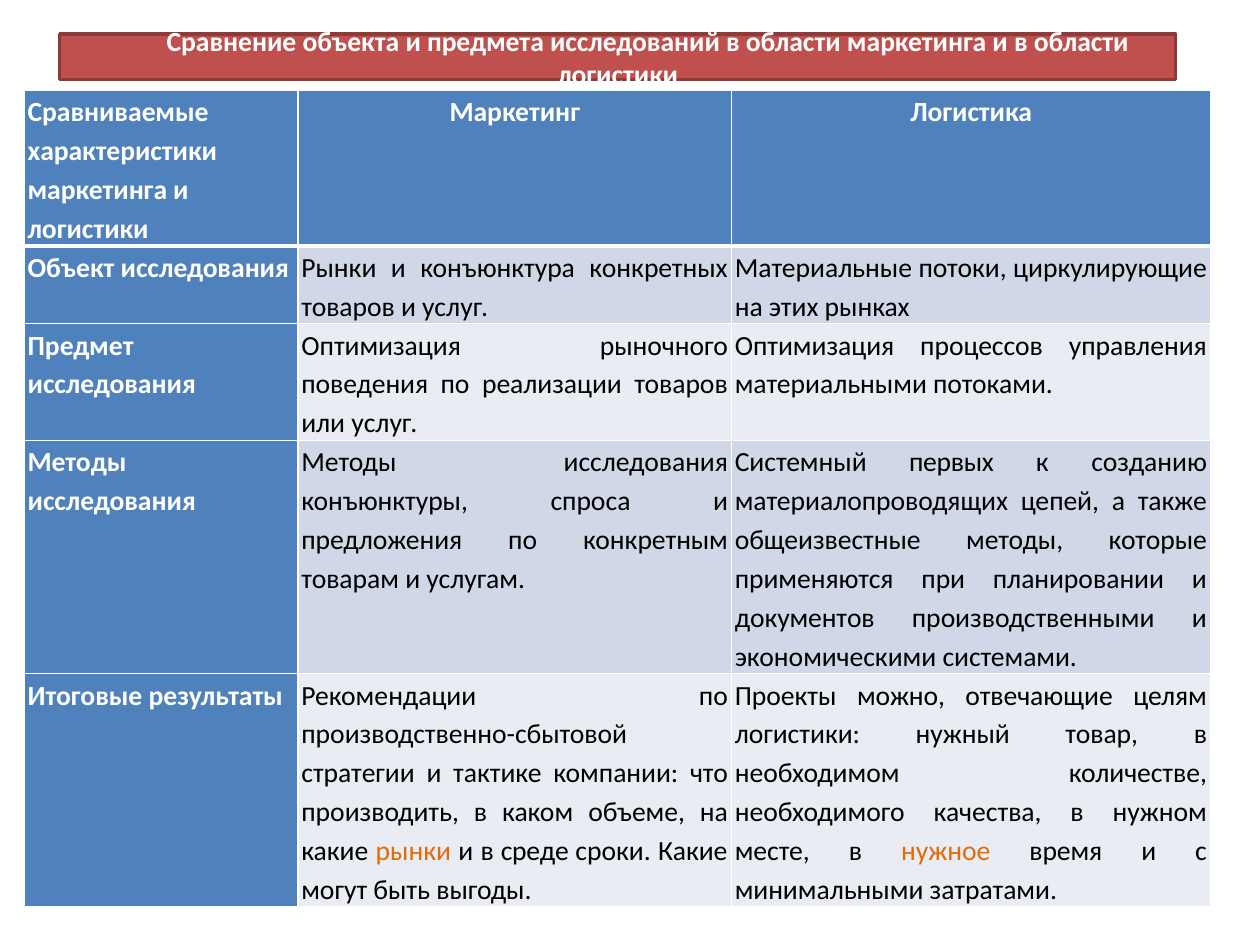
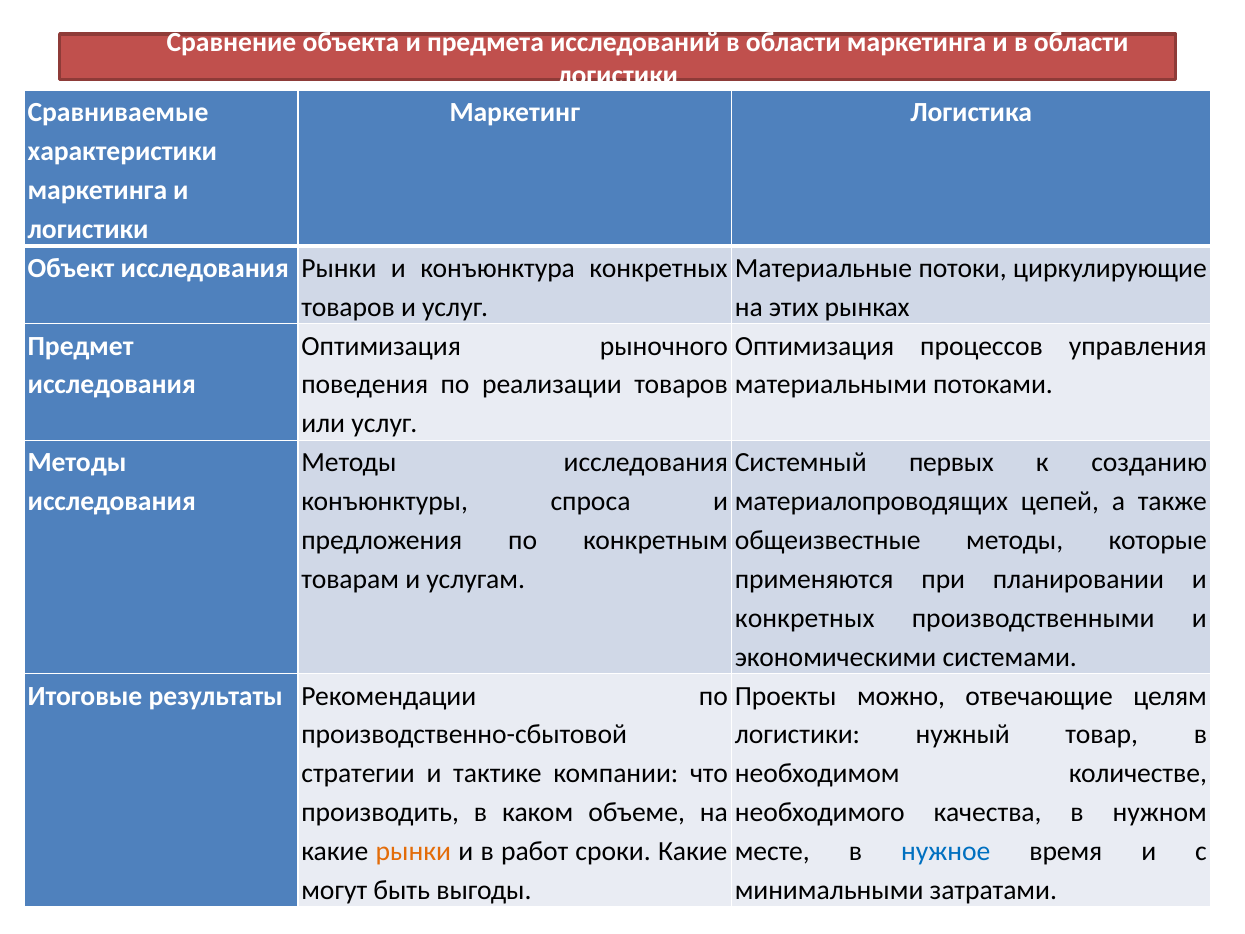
документов at (805, 618): документов -> конкретных
среде: среде -> работ
нужное colour: orange -> blue
